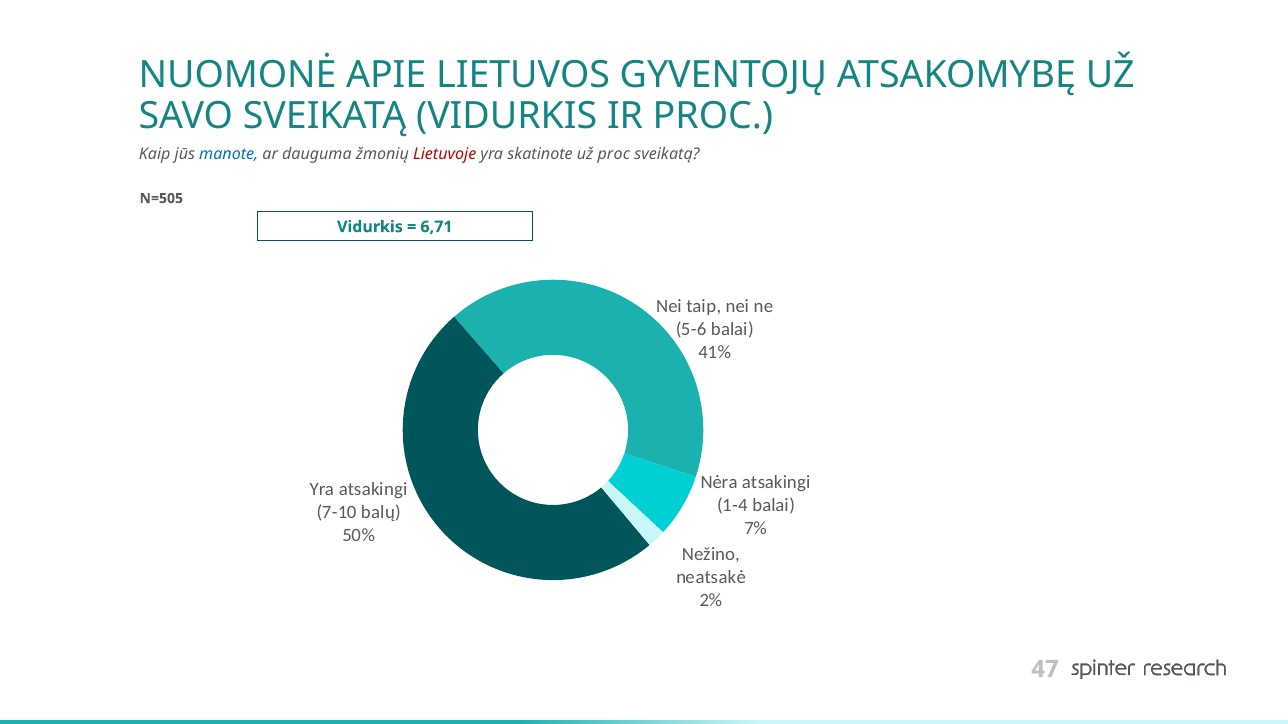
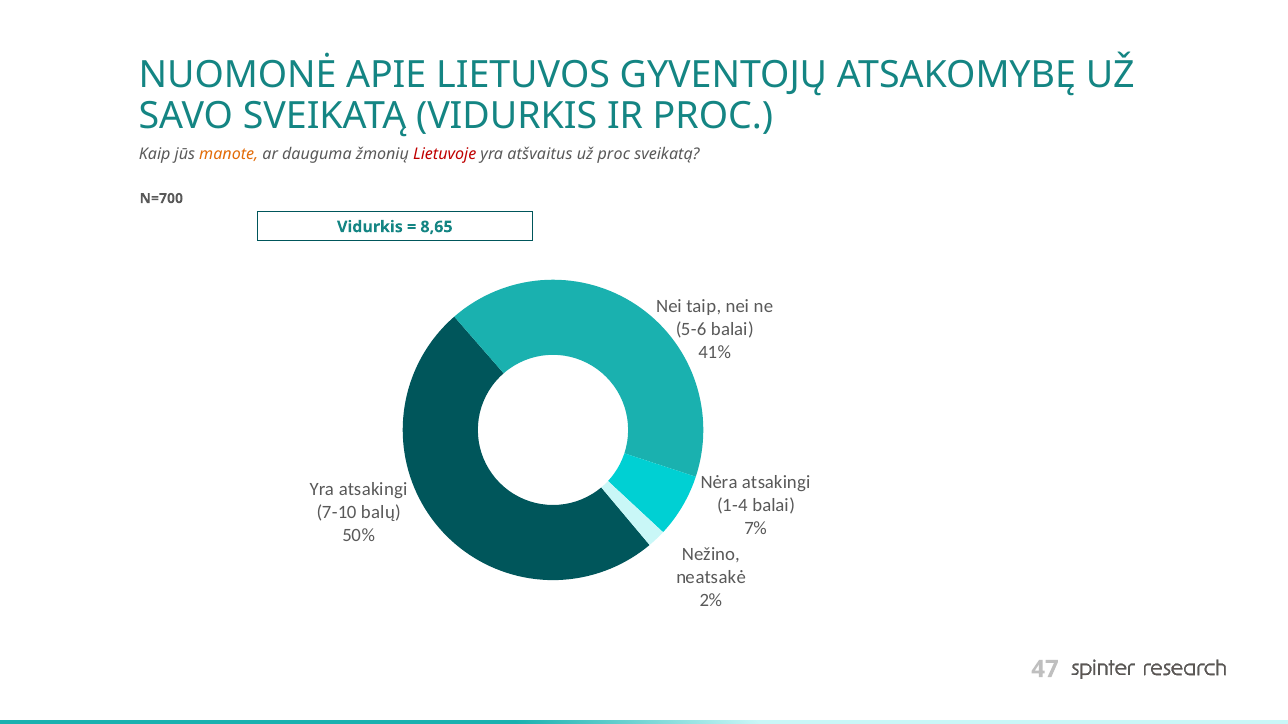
manote colour: blue -> orange
skatinote: skatinote -> atšvaitus
N=505: N=505 -> N=700
6,71: 6,71 -> 8,65
